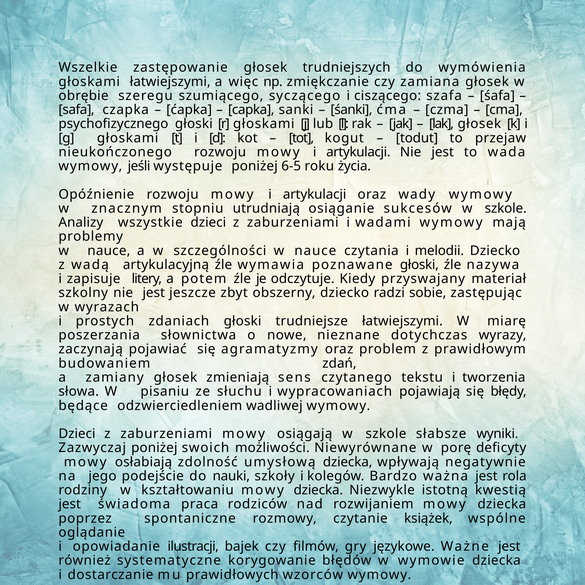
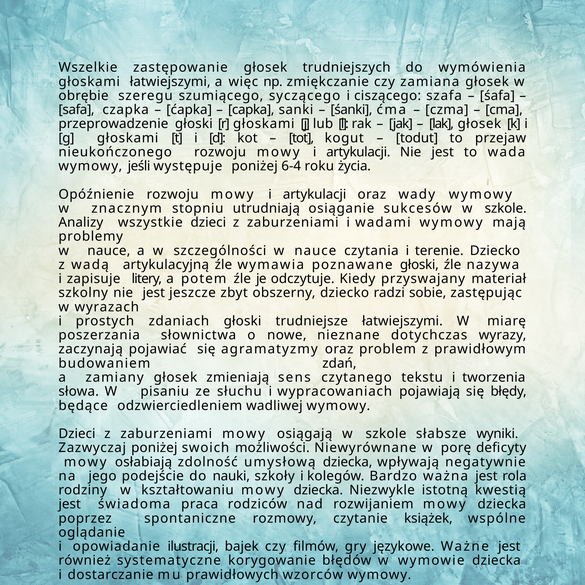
psychofizycznego: psychofizycznego -> przeprowadzenie
6-5: 6-5 -> 6-4
melodii: melodii -> terenie
